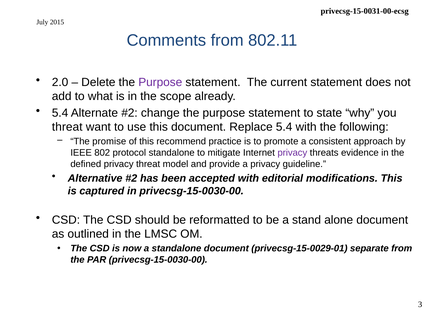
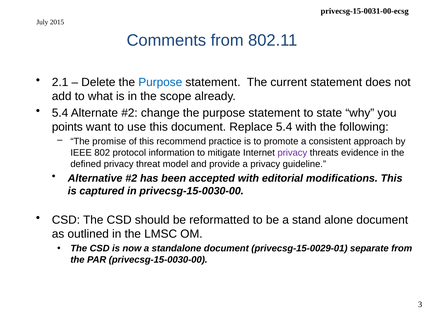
2.0: 2.0 -> 2.1
Purpose at (160, 82) colour: purple -> blue
threat at (67, 127): threat -> points
protocol standalone: standalone -> information
